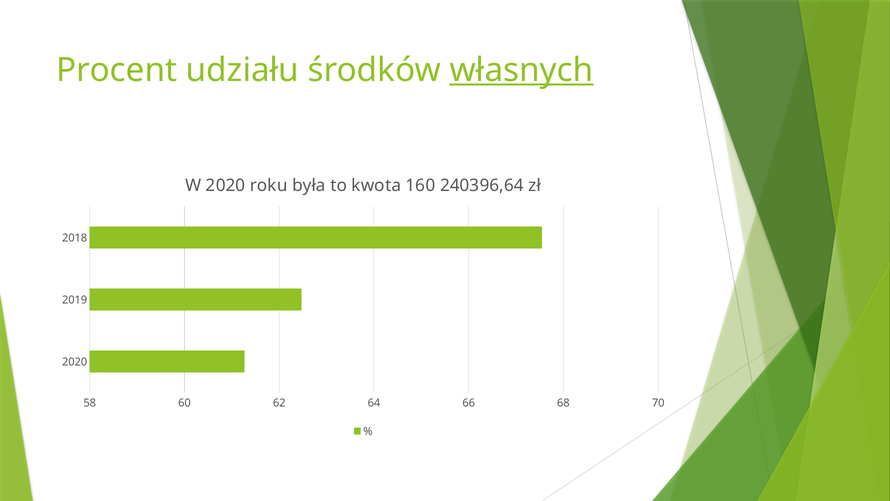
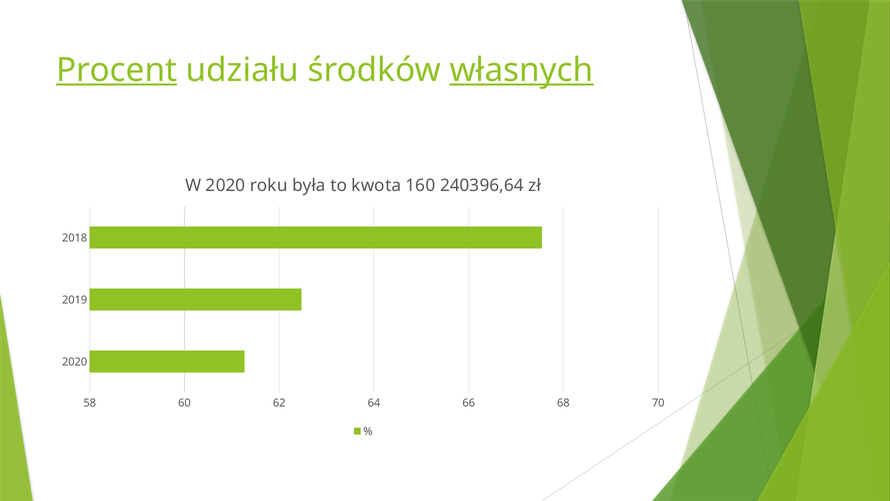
Procent underline: none -> present
